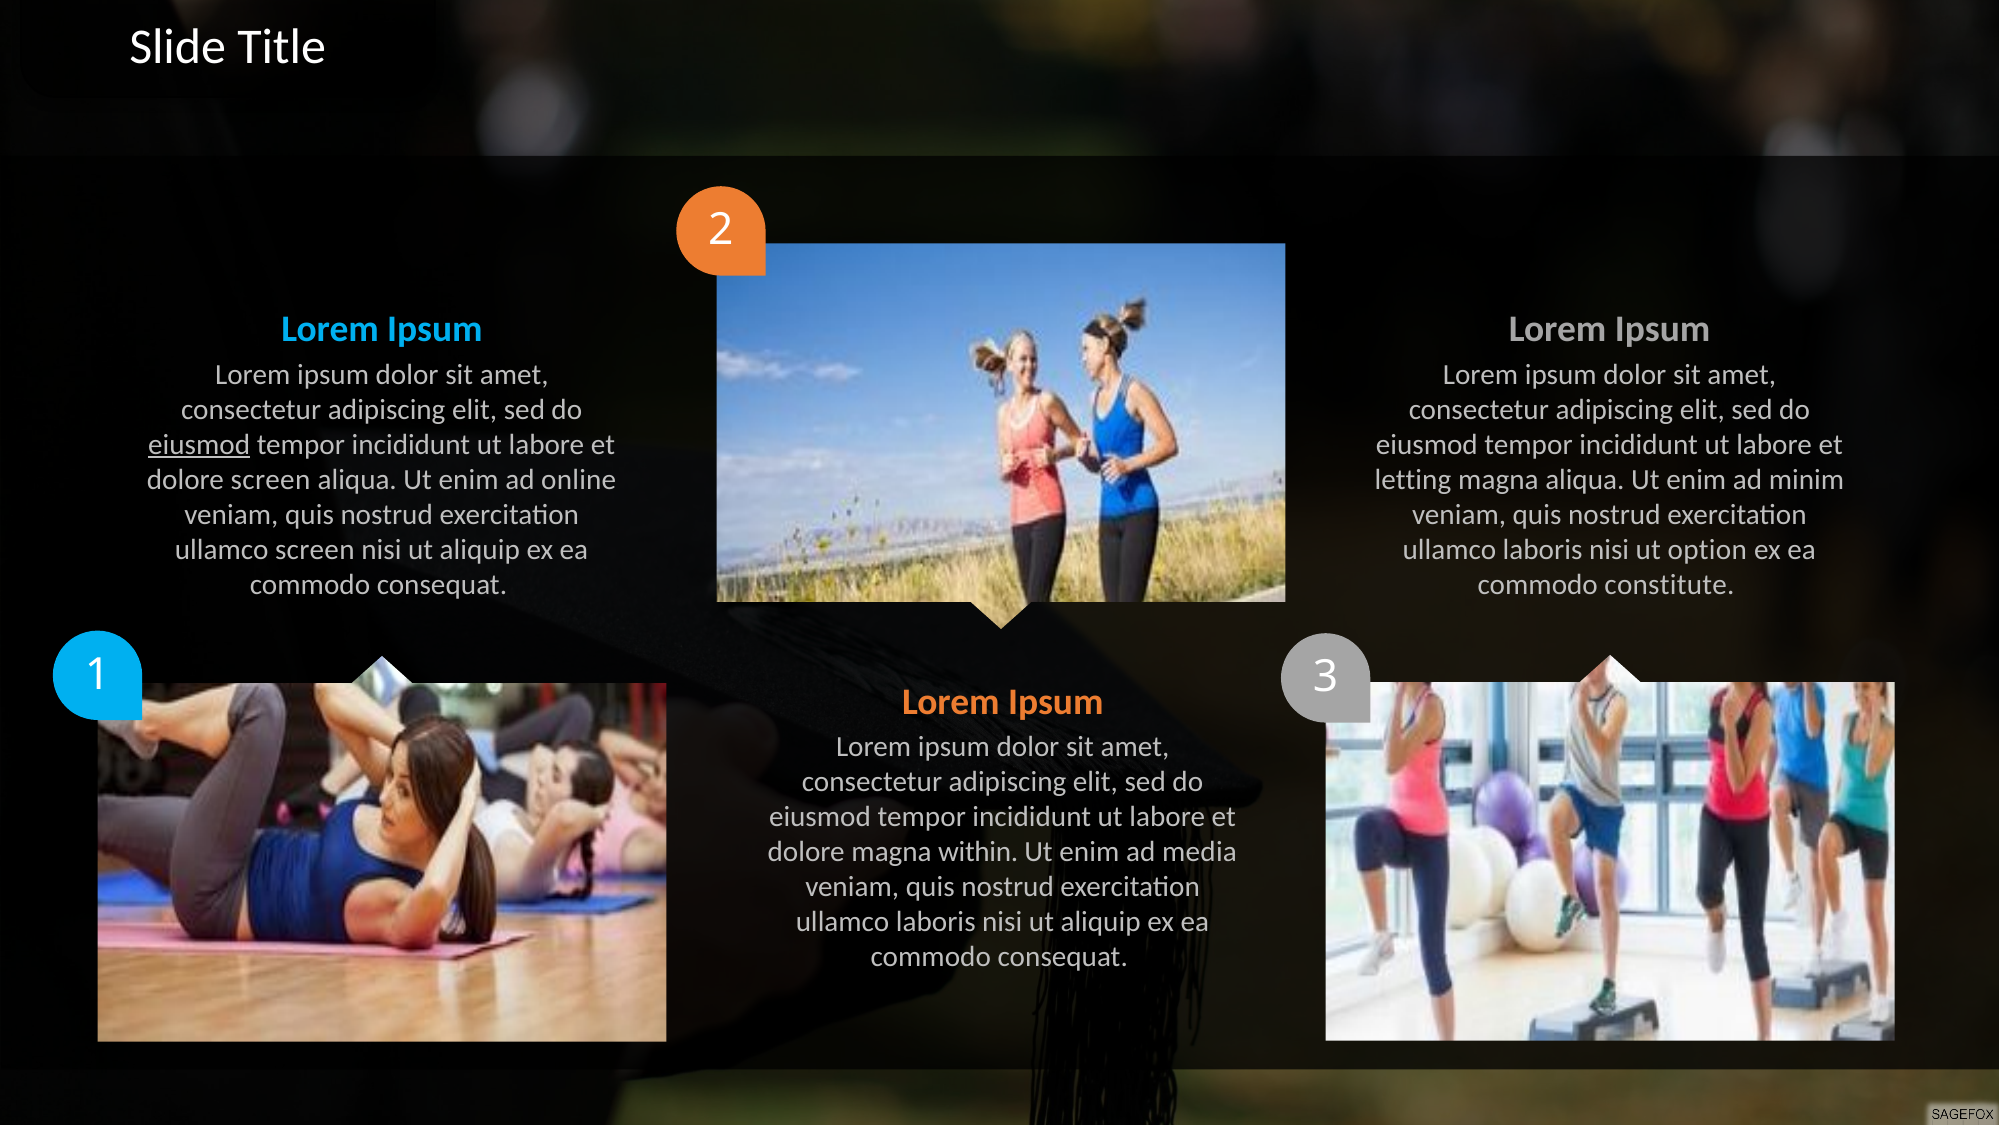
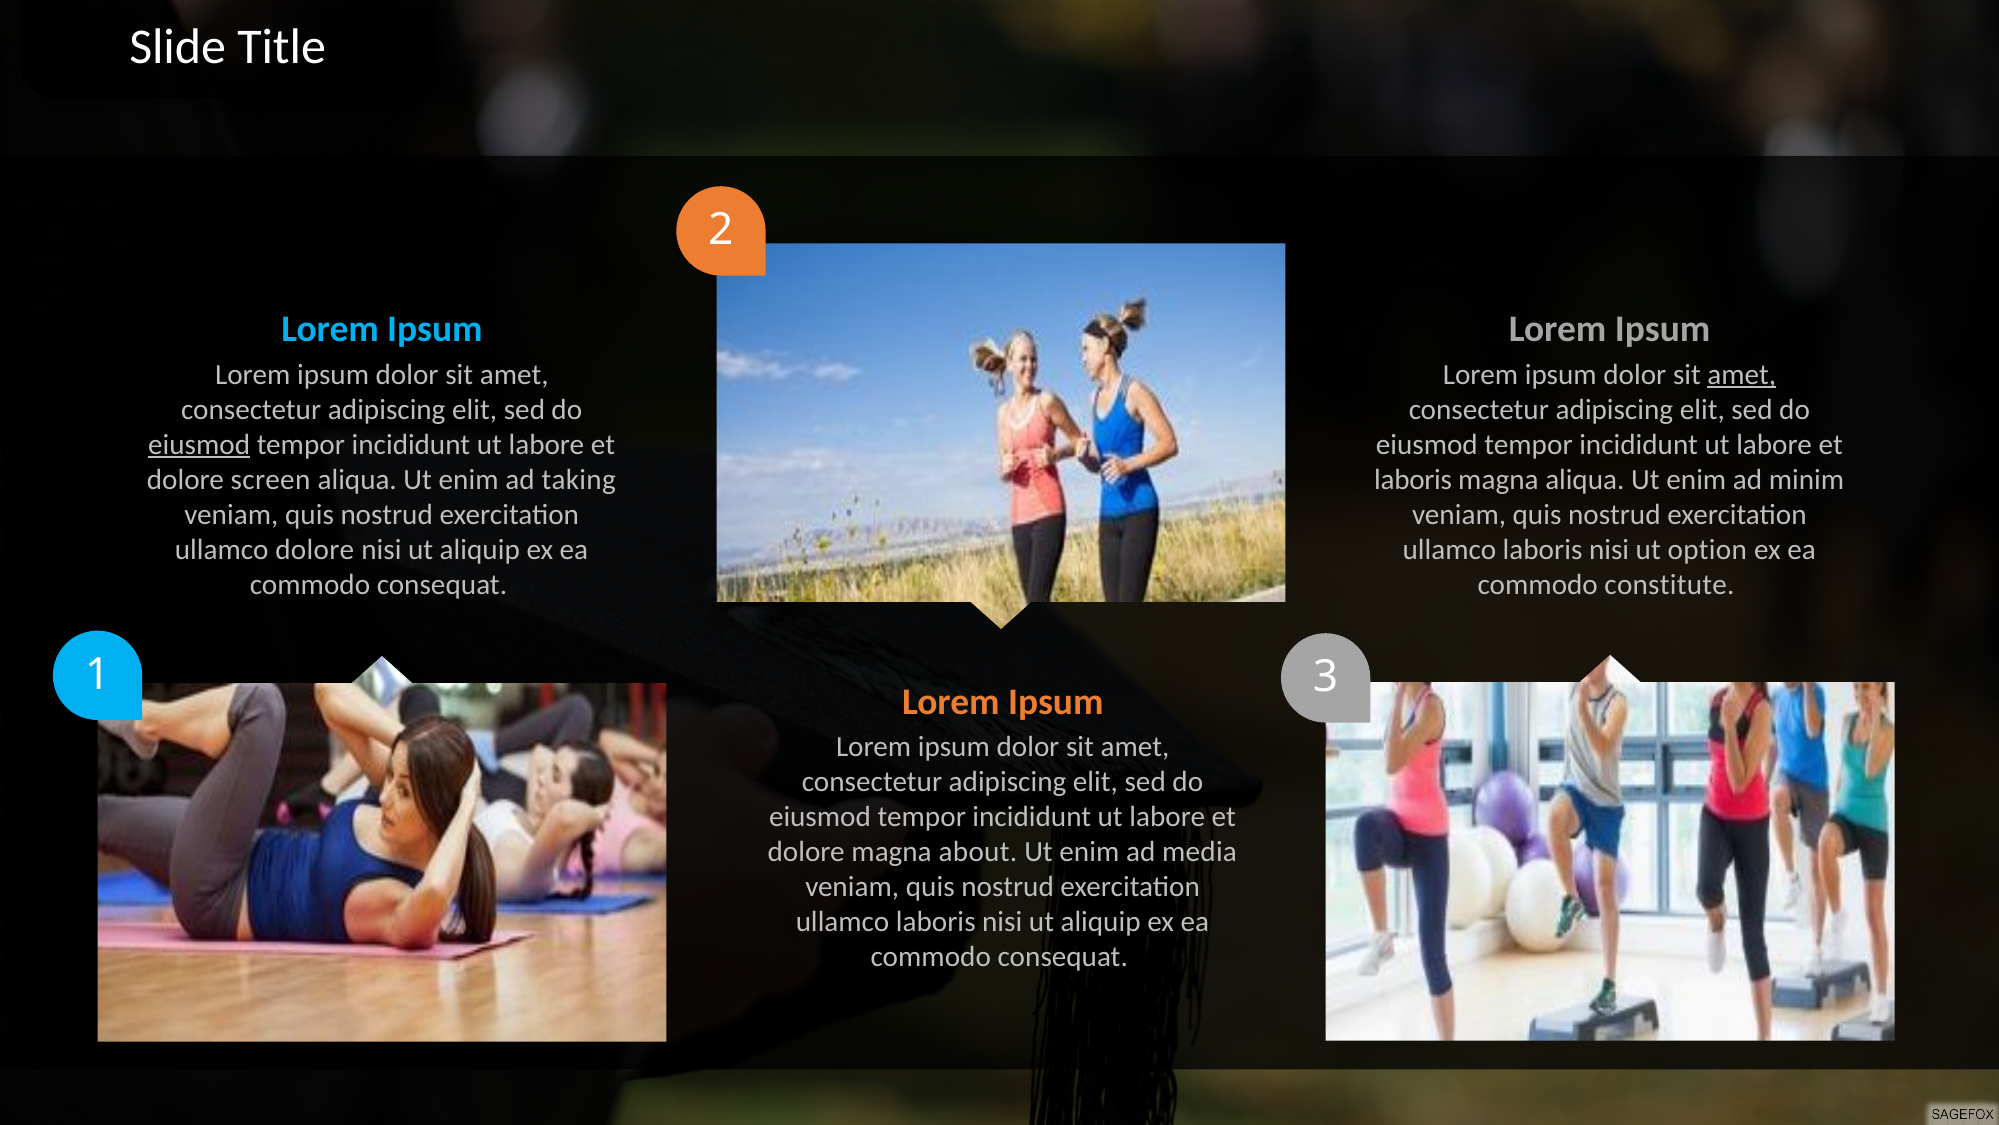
amet at (1742, 374) underline: none -> present
online: online -> taking
letting at (1413, 479): letting -> laboris
ullamco screen: screen -> dolore
within: within -> about
